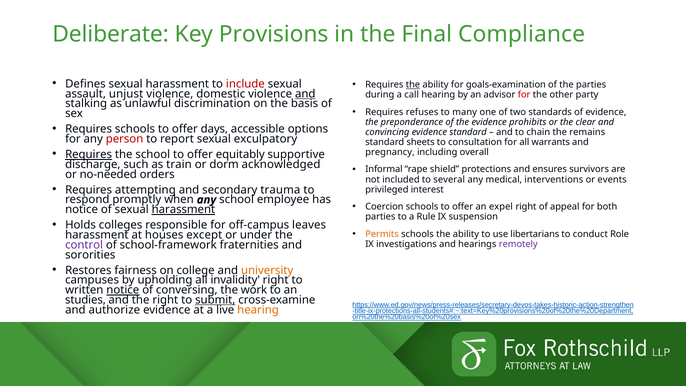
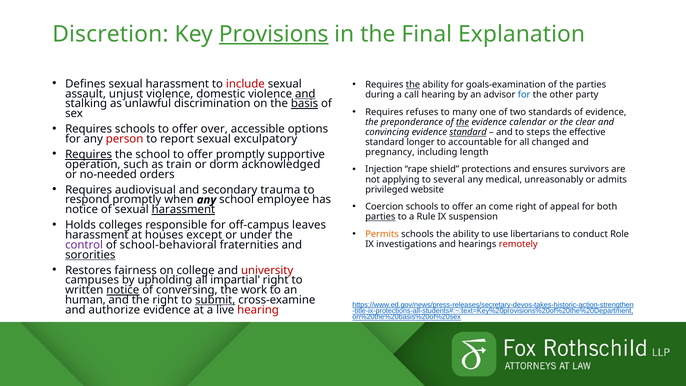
Deliberate: Deliberate -> Discretion
Provisions underline: none -> present
Compliance: Compliance -> Explanation
for at (524, 95) colour: red -> blue
basis underline: none -> present
the at (463, 122) underline: none -> present
prohibits: prohibits -> calendar
days: days -> over
standard at (468, 132) underline: none -> present
chain: chain -> steps
remains: remains -> effective
sheets: sheets -> longer
consultation: consultation -> accountable
warrants: warrants -> changed
offer equitably: equitably -> promptly
overall: overall -> length
discharge: discharge -> operation
Informal: Informal -> Injection
included: included -> applying
interventions: interventions -> unreasonably
events: events -> admits
attempting: attempting -> audiovisual
interest: interest -> website
expel: expel -> come
parties at (380, 217) underline: none -> present
remotely colour: purple -> red
school-framework: school-framework -> school-behavioral
sororities underline: none -> present
university colour: orange -> red
invalidity: invalidity -> impartial
studies: studies -> human
hearing at (258, 310) colour: orange -> red
